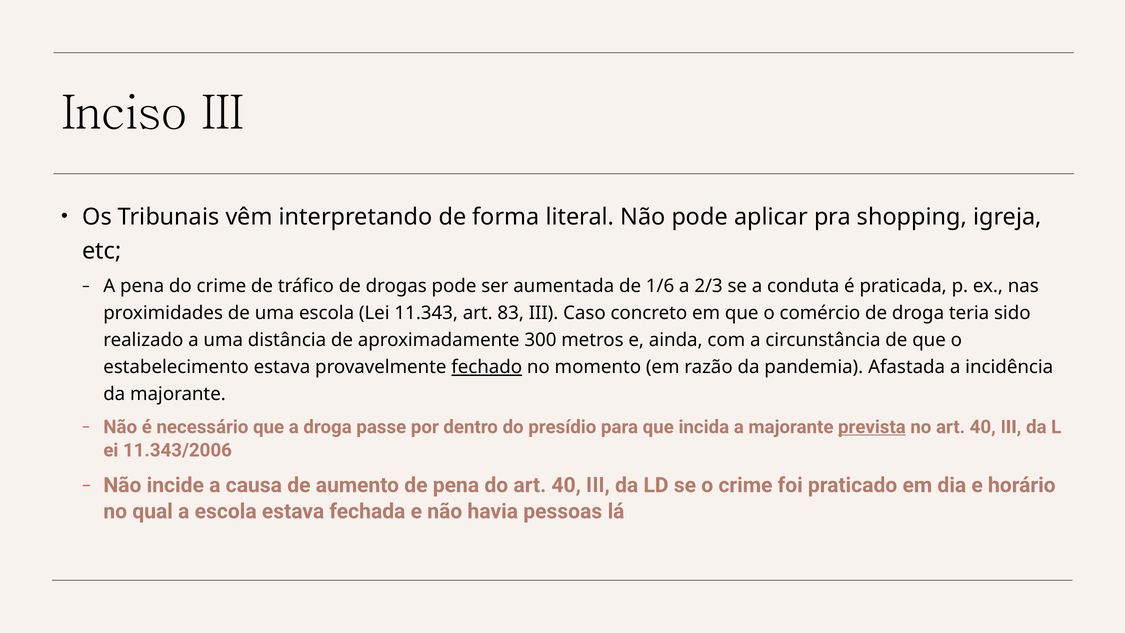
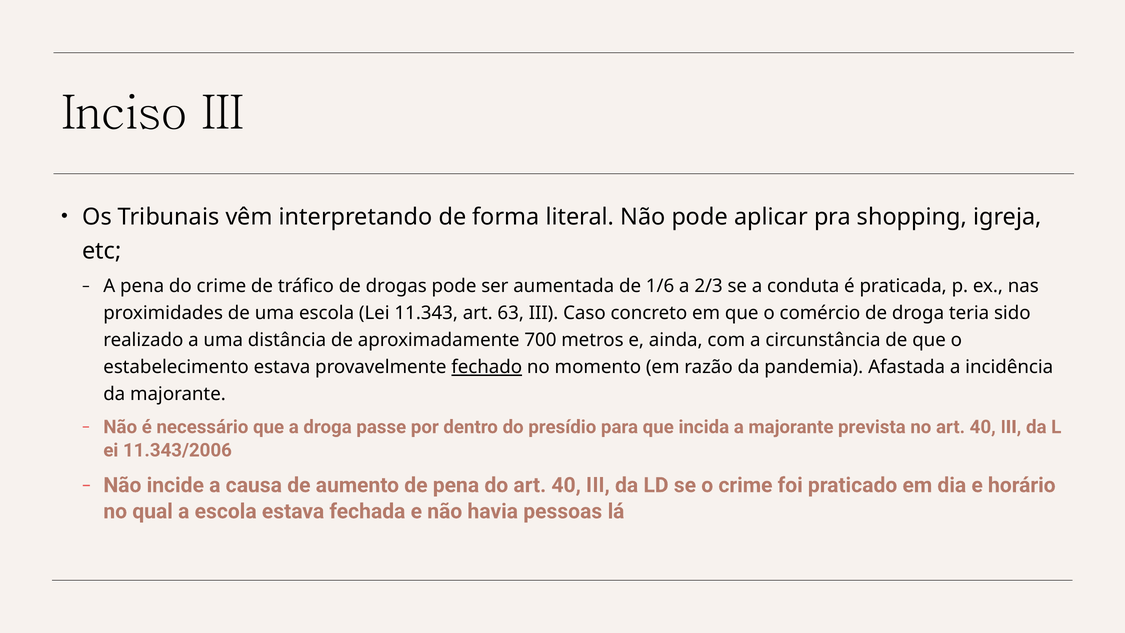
83: 83 -> 63
300: 300 -> 700
prevista underline: present -> none
